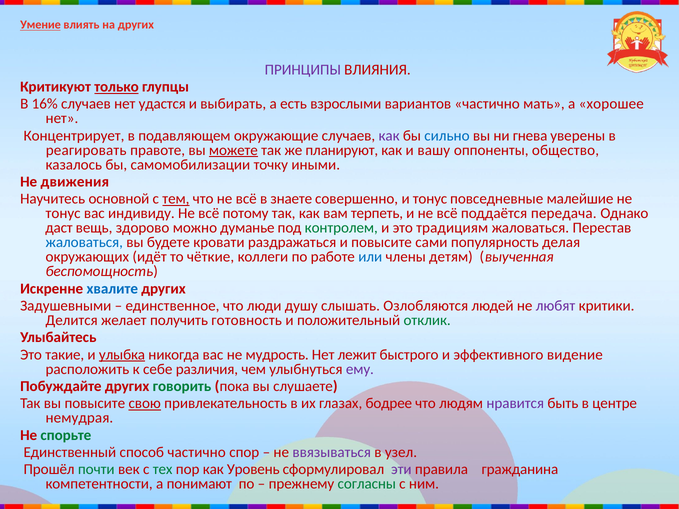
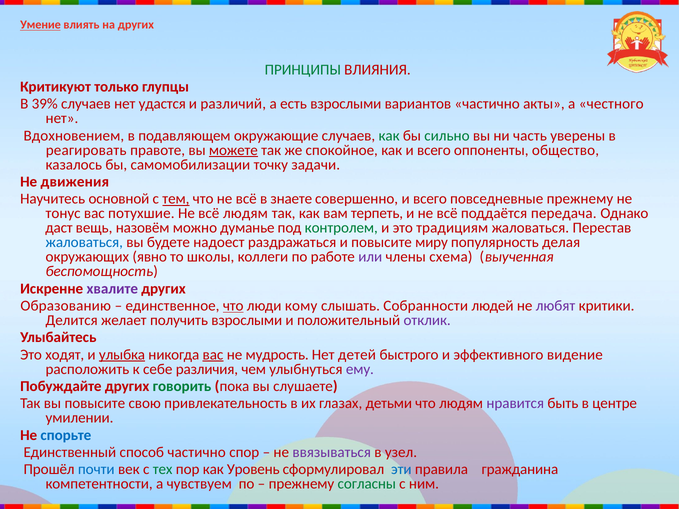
ПРИНЦИПЫ colour: purple -> green
только underline: present -> none
16%: 16% -> 39%
выбирать: выбирать -> различий
мать: мать -> акты
хорошее: хорошее -> честного
Концентрирует: Концентрирует -> Вдохновением
как at (389, 136) colour: purple -> green
сильно colour: blue -> green
гнева: гнева -> часть
планируют: планируют -> спокойное
как и вашу: вашу -> всего
иными: иными -> задачи
совершенно и тонус: тонус -> всего
повседневные малейшие: малейшие -> прежнему
индивиду: индивиду -> потухшие
всё потому: потому -> людям
здорово: здорово -> назовём
кровати: кровати -> надоест
сами: сами -> миру
идёт: идёт -> явно
чёткие: чёткие -> школы
или colour: blue -> purple
детям: детям -> схема
хвалите colour: blue -> purple
Задушевными: Задушевными -> Образованию
что at (233, 306) underline: none -> present
душу: душу -> кому
Озлобляются: Озлобляются -> Собранности
получить готовность: готовность -> взрослыми
отклик colour: green -> purple
такие: такие -> ходят
вас at (213, 355) underline: none -> present
лежит: лежит -> детей
свою underline: present -> none
бодрее: бодрее -> детьми
немудрая: немудрая -> умилении
спорьте colour: green -> blue
почти colour: green -> blue
эти colour: purple -> blue
понимают: понимают -> чувствуем
